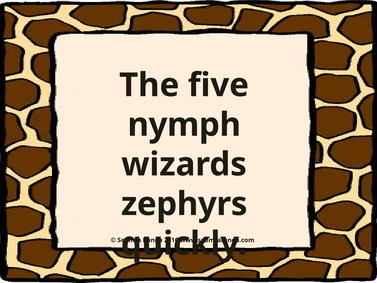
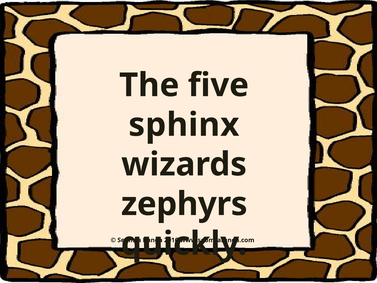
nymph: nymph -> sphinx
